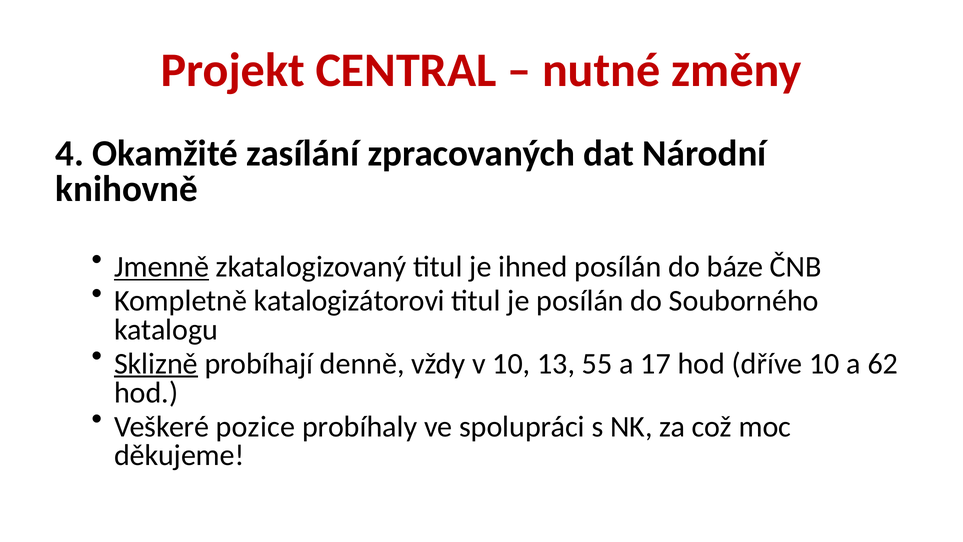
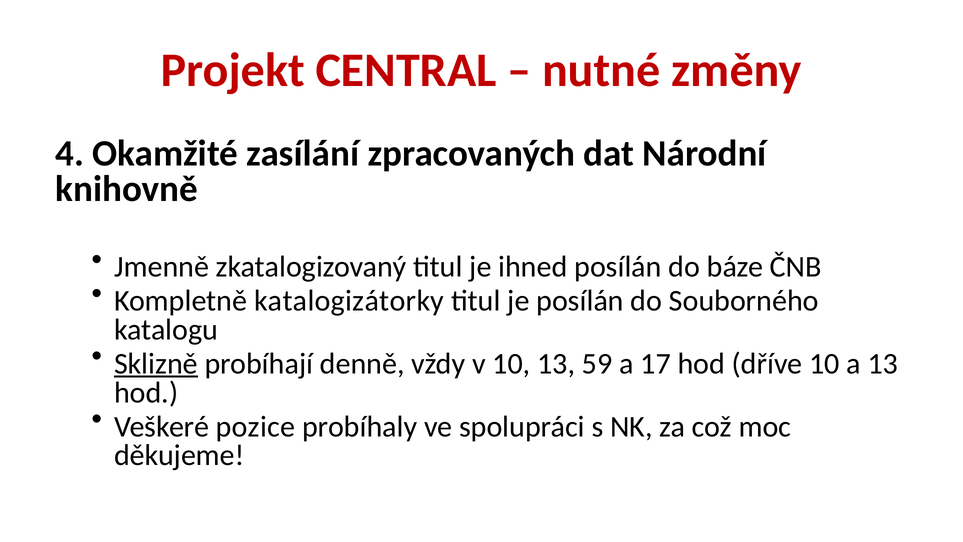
Jmenně underline: present -> none
katalogizátorovi: katalogizátorovi -> katalogizátorky
55: 55 -> 59
a 62: 62 -> 13
